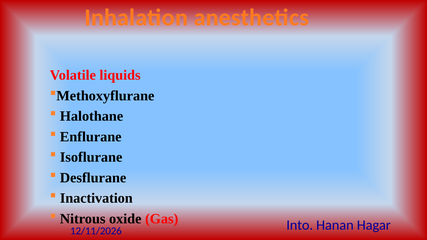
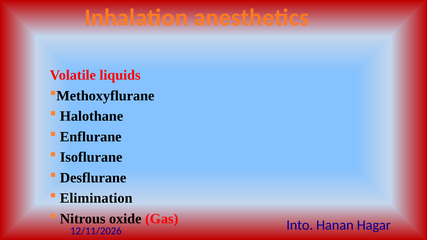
Inactivation: Inactivation -> Elimination
